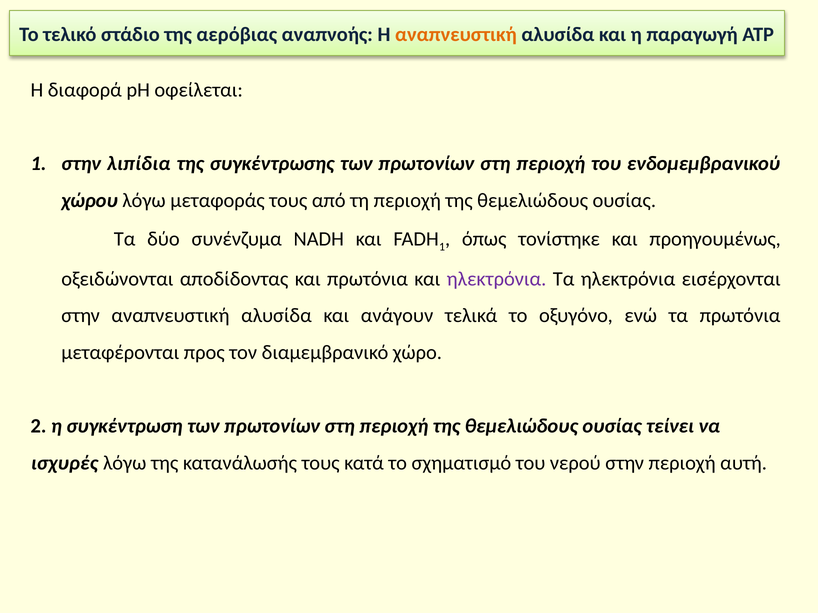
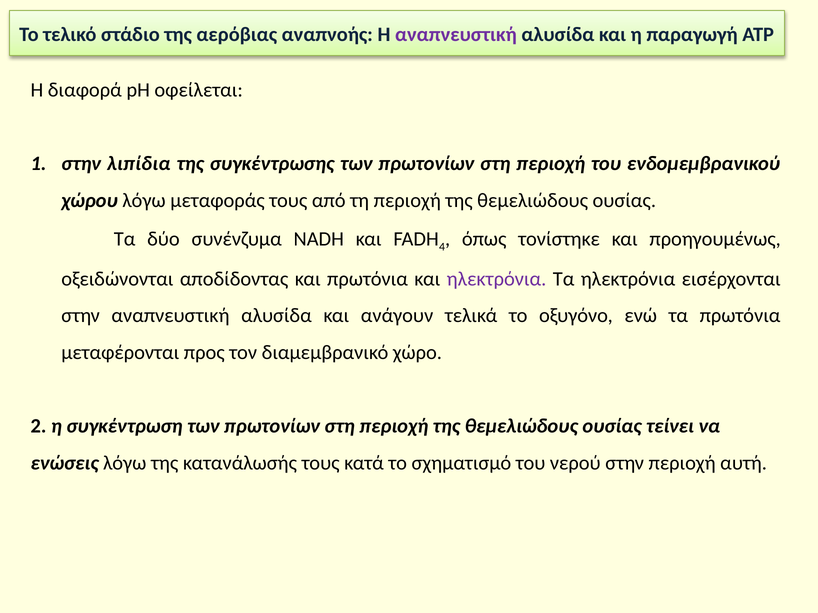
αναπνευστική at (456, 34) colour: orange -> purple
1 at (442, 247): 1 -> 4
ισχυρές: ισχυρές -> ενώσεις
